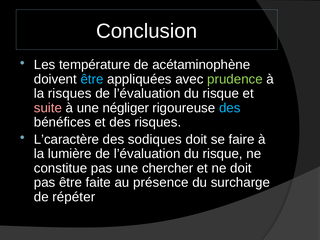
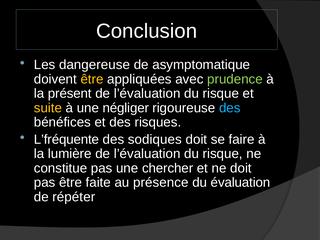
température: température -> dangereuse
acétaminophène: acétaminophène -> asymptomatique
être at (92, 79) colour: light blue -> yellow
la risques: risques -> présent
suite colour: pink -> yellow
L’caractère: L’caractère -> L’fréquente
surcharge: surcharge -> évaluation
